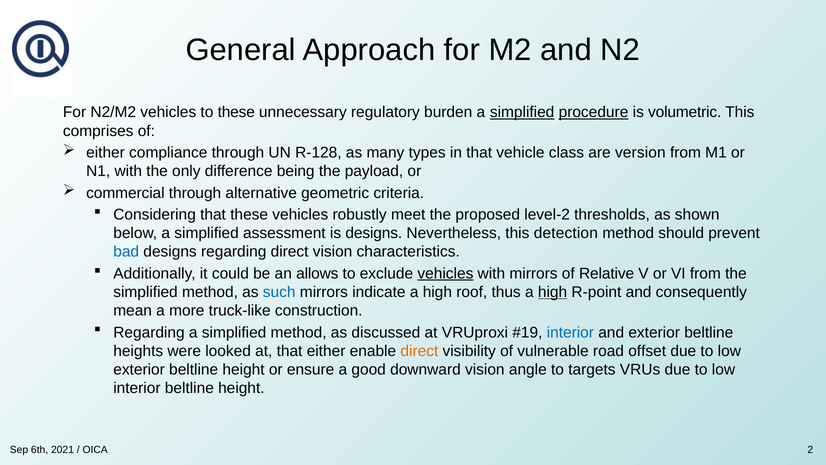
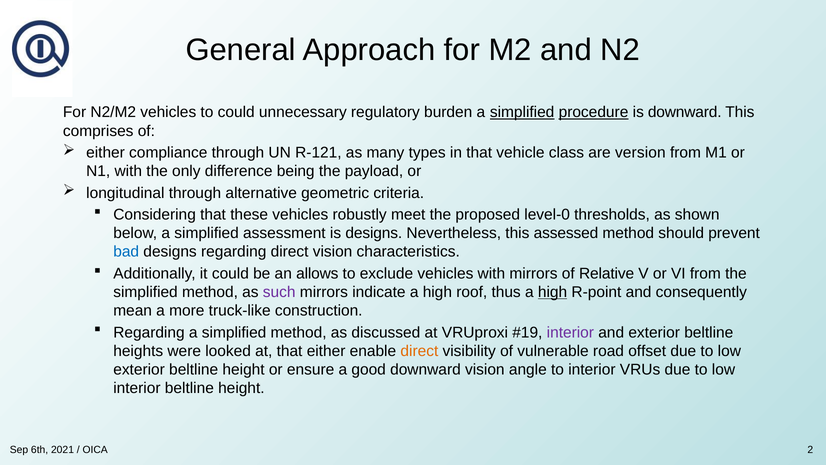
to these: these -> could
is volumetric: volumetric -> downward
R-128: R-128 -> R-121
commercial: commercial -> longitudinal
level-2: level-2 -> level-0
detection: detection -> assessed
vehicles at (445, 273) underline: present -> none
such colour: blue -> purple
interior at (570, 332) colour: blue -> purple
to targets: targets -> interior
